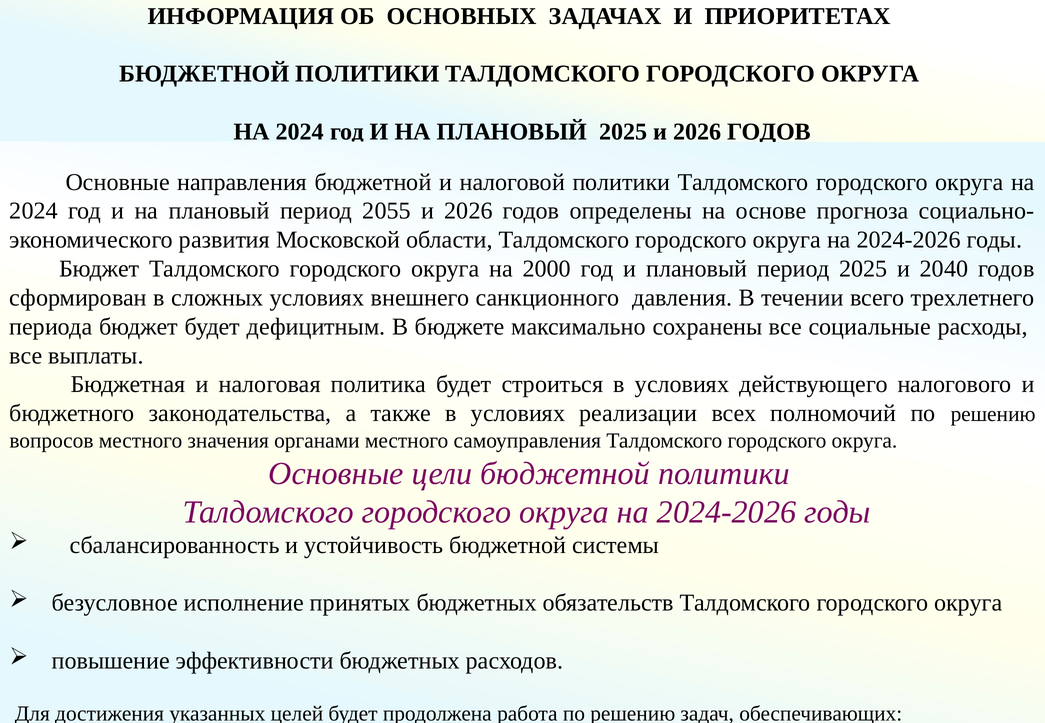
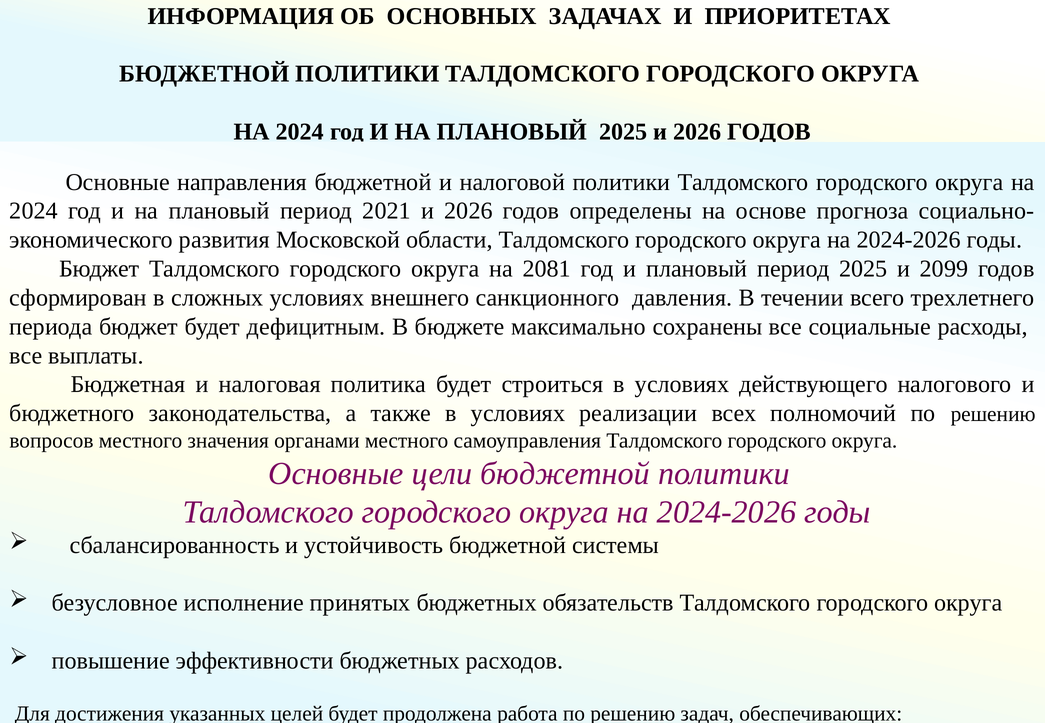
2055: 2055 -> 2021
2000: 2000 -> 2081
2040: 2040 -> 2099
